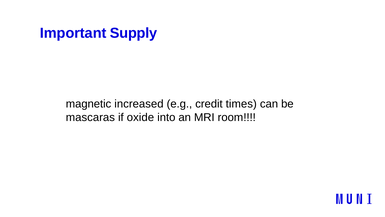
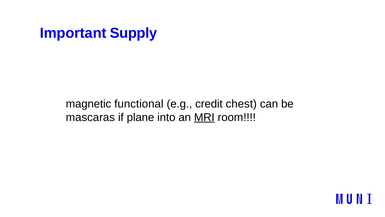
increased: increased -> functional
times: times -> chest
oxide: oxide -> plane
MRI underline: none -> present
